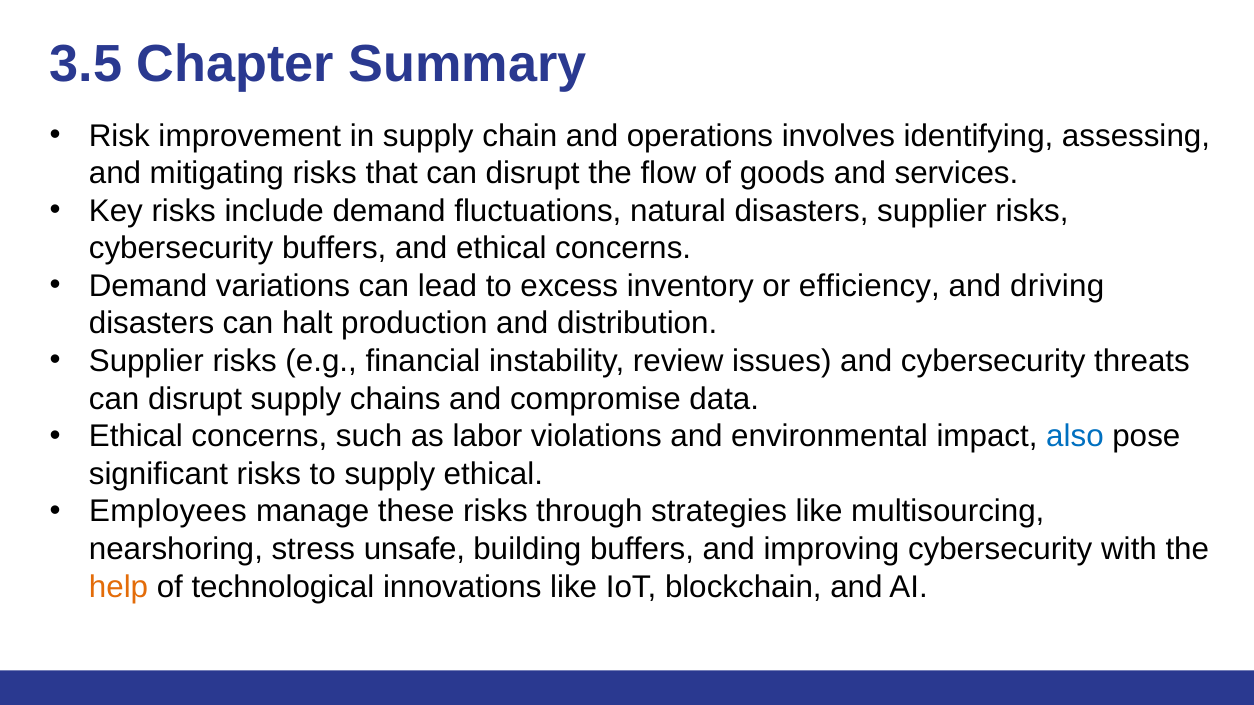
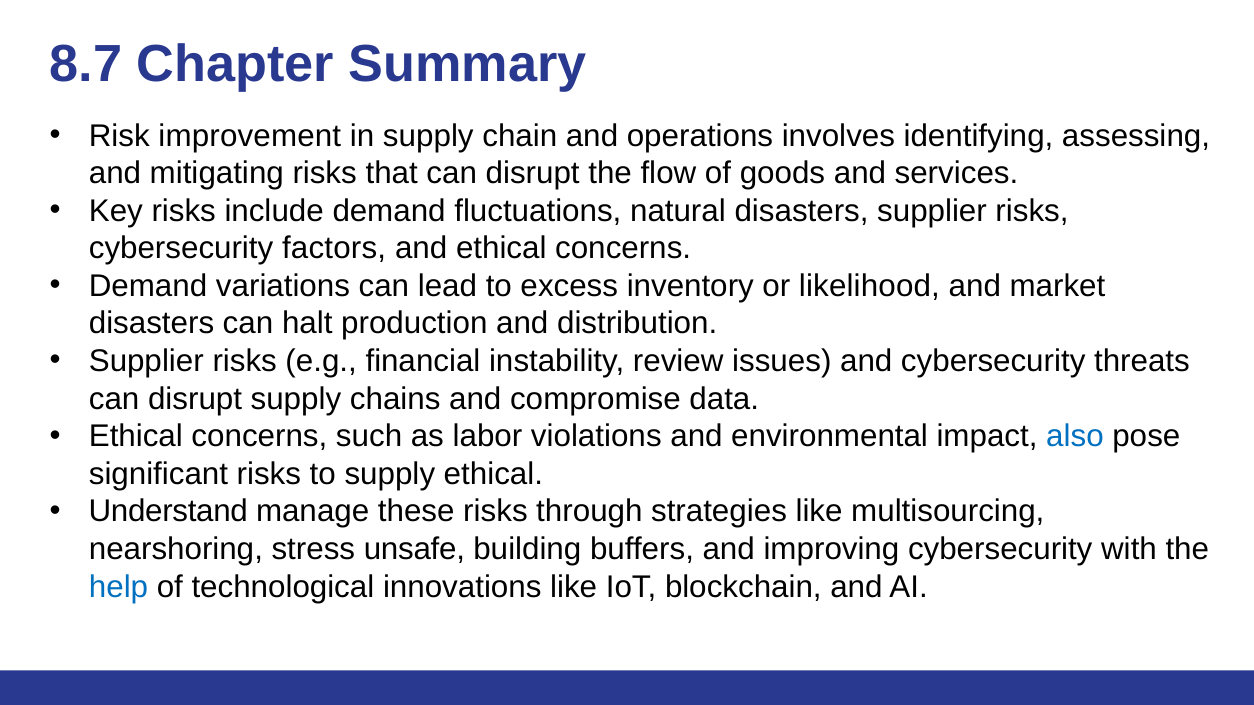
3.5: 3.5 -> 8.7
cybersecurity buffers: buffers -> factors
efficiency: efficiency -> likelihood
driving: driving -> market
Employees: Employees -> Understand
help colour: orange -> blue
